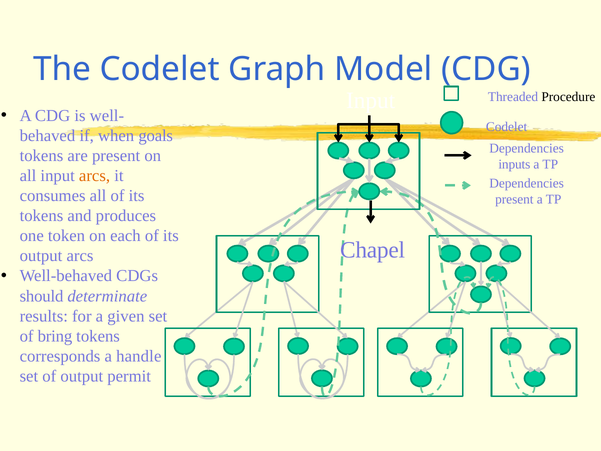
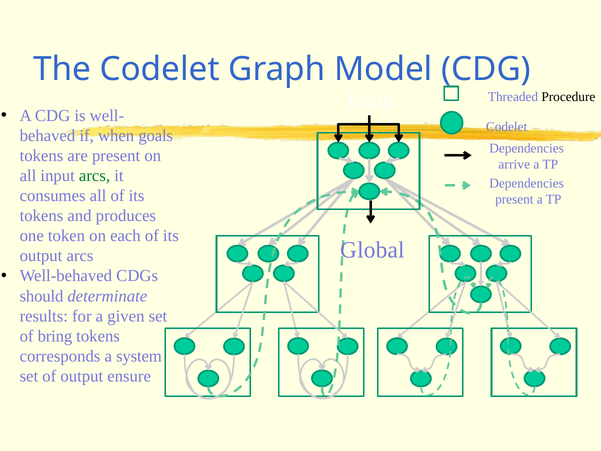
inputs: inputs -> arrive
arcs at (95, 176) colour: orange -> green
Chapel: Chapel -> Global
handle: handle -> system
permit: permit -> ensure
